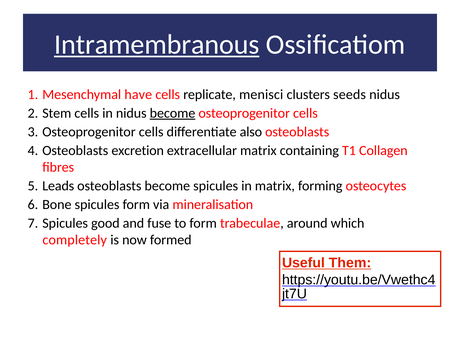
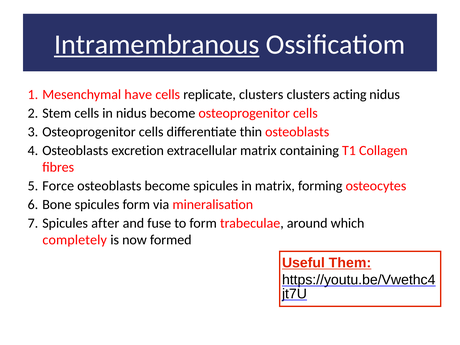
replicate menisci: menisci -> clusters
seeds: seeds -> acting
become at (173, 113) underline: present -> none
also: also -> thin
Leads: Leads -> Force
good: good -> after
